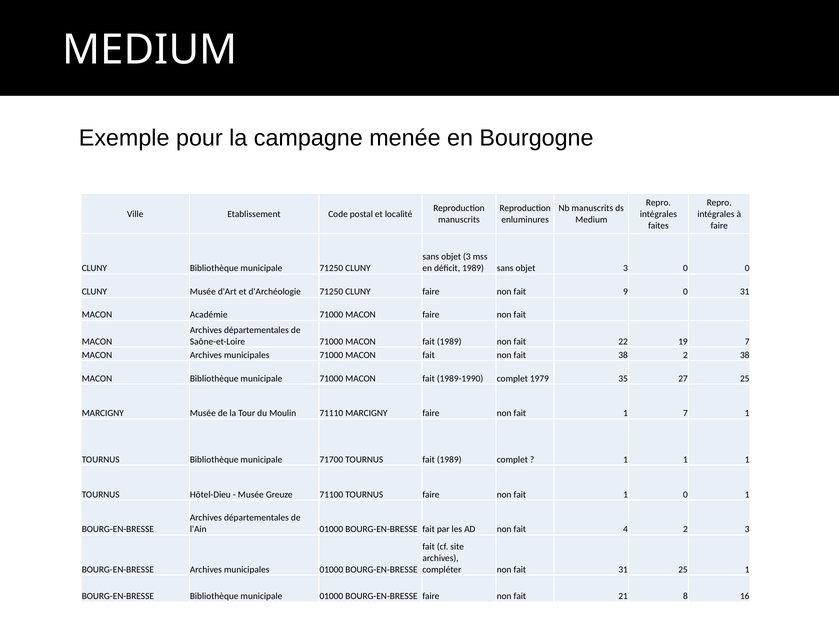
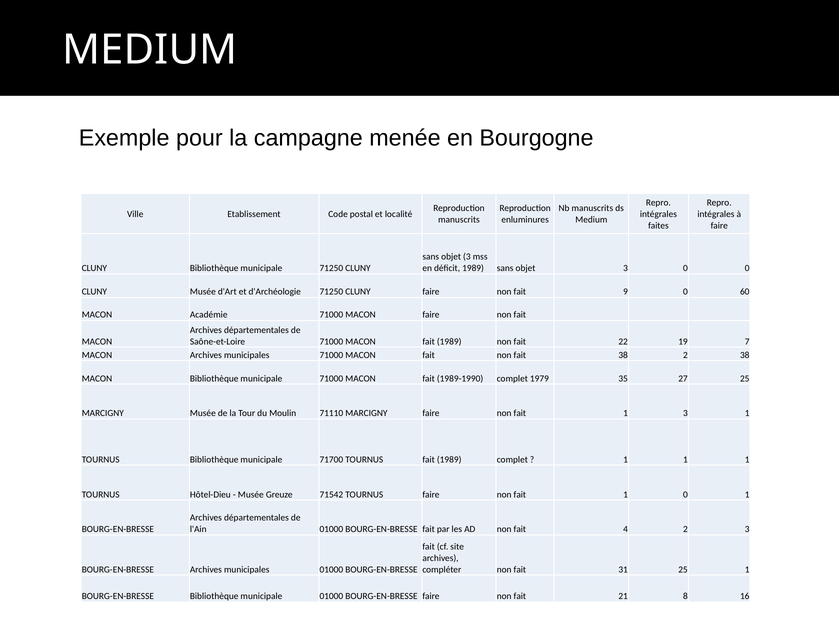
0 31: 31 -> 60
1 7: 7 -> 3
71100: 71100 -> 71542
